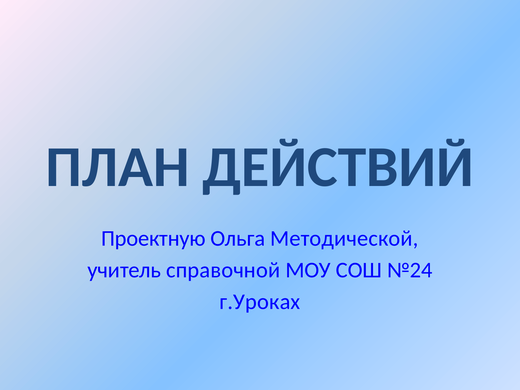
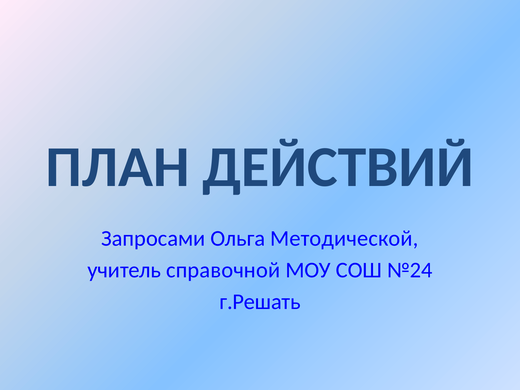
Проектную: Проектную -> Запросами
г.Уроках: г.Уроках -> г.Решать
